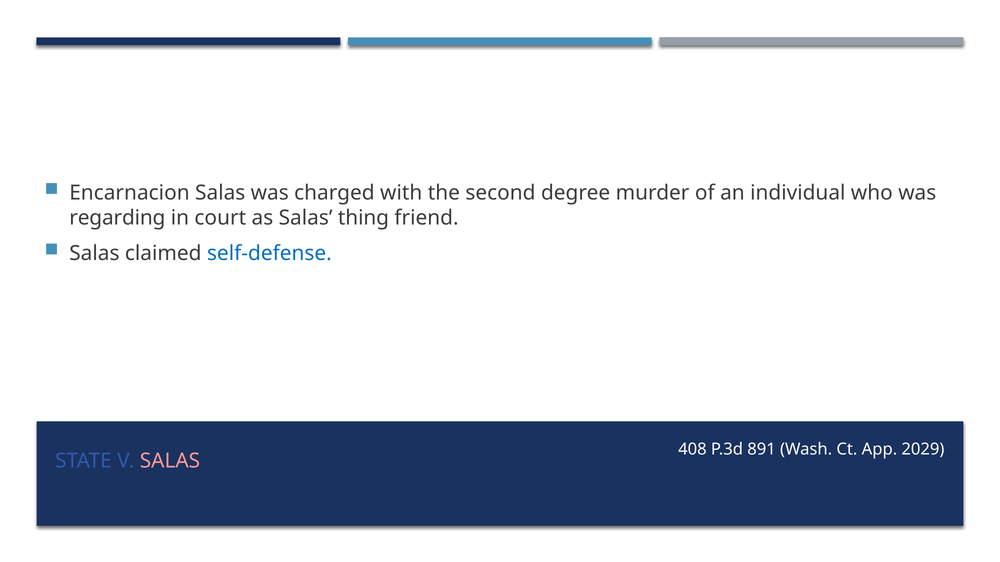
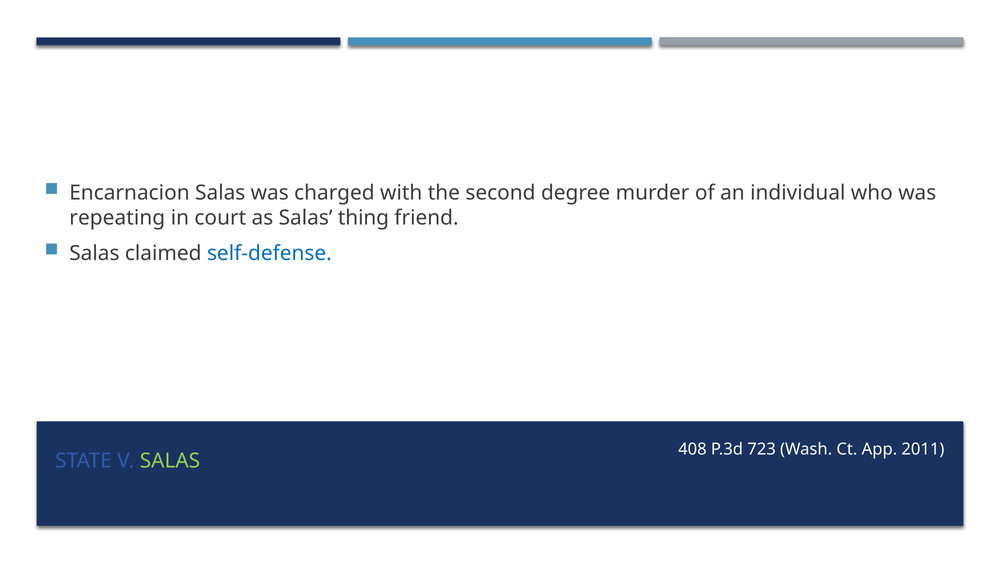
regarding: regarding -> repeating
891: 891 -> 723
2029: 2029 -> 2011
SALAS at (170, 461) colour: pink -> light green
